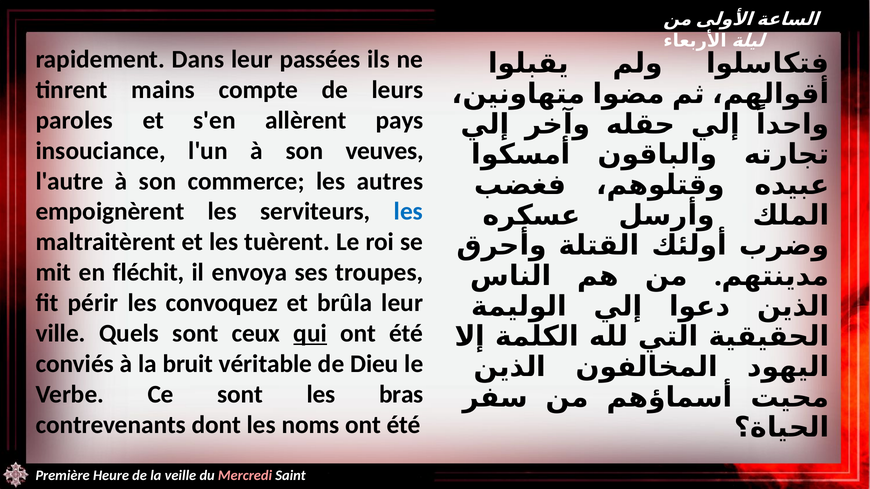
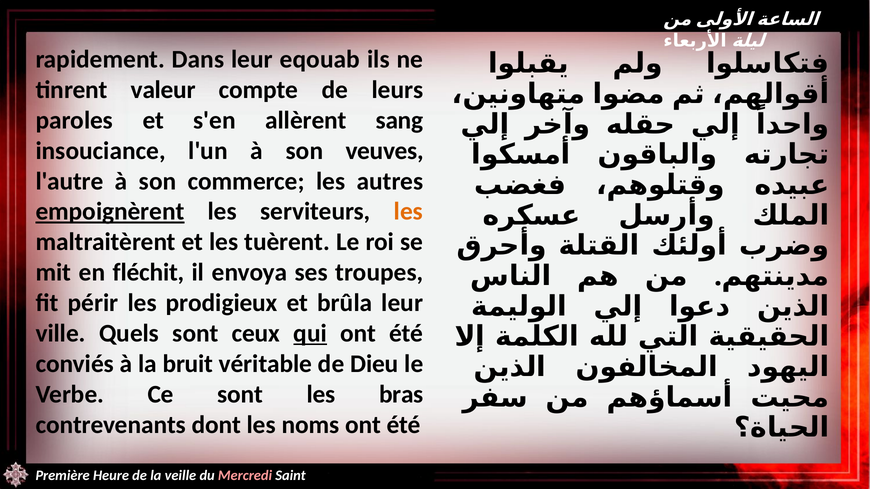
passées: passées -> eqouab
mains: mains -> valeur
pays: pays -> sang
empoignèrent underline: none -> present
les at (408, 212) colour: blue -> orange
convoquez: convoquez -> prodigieux
